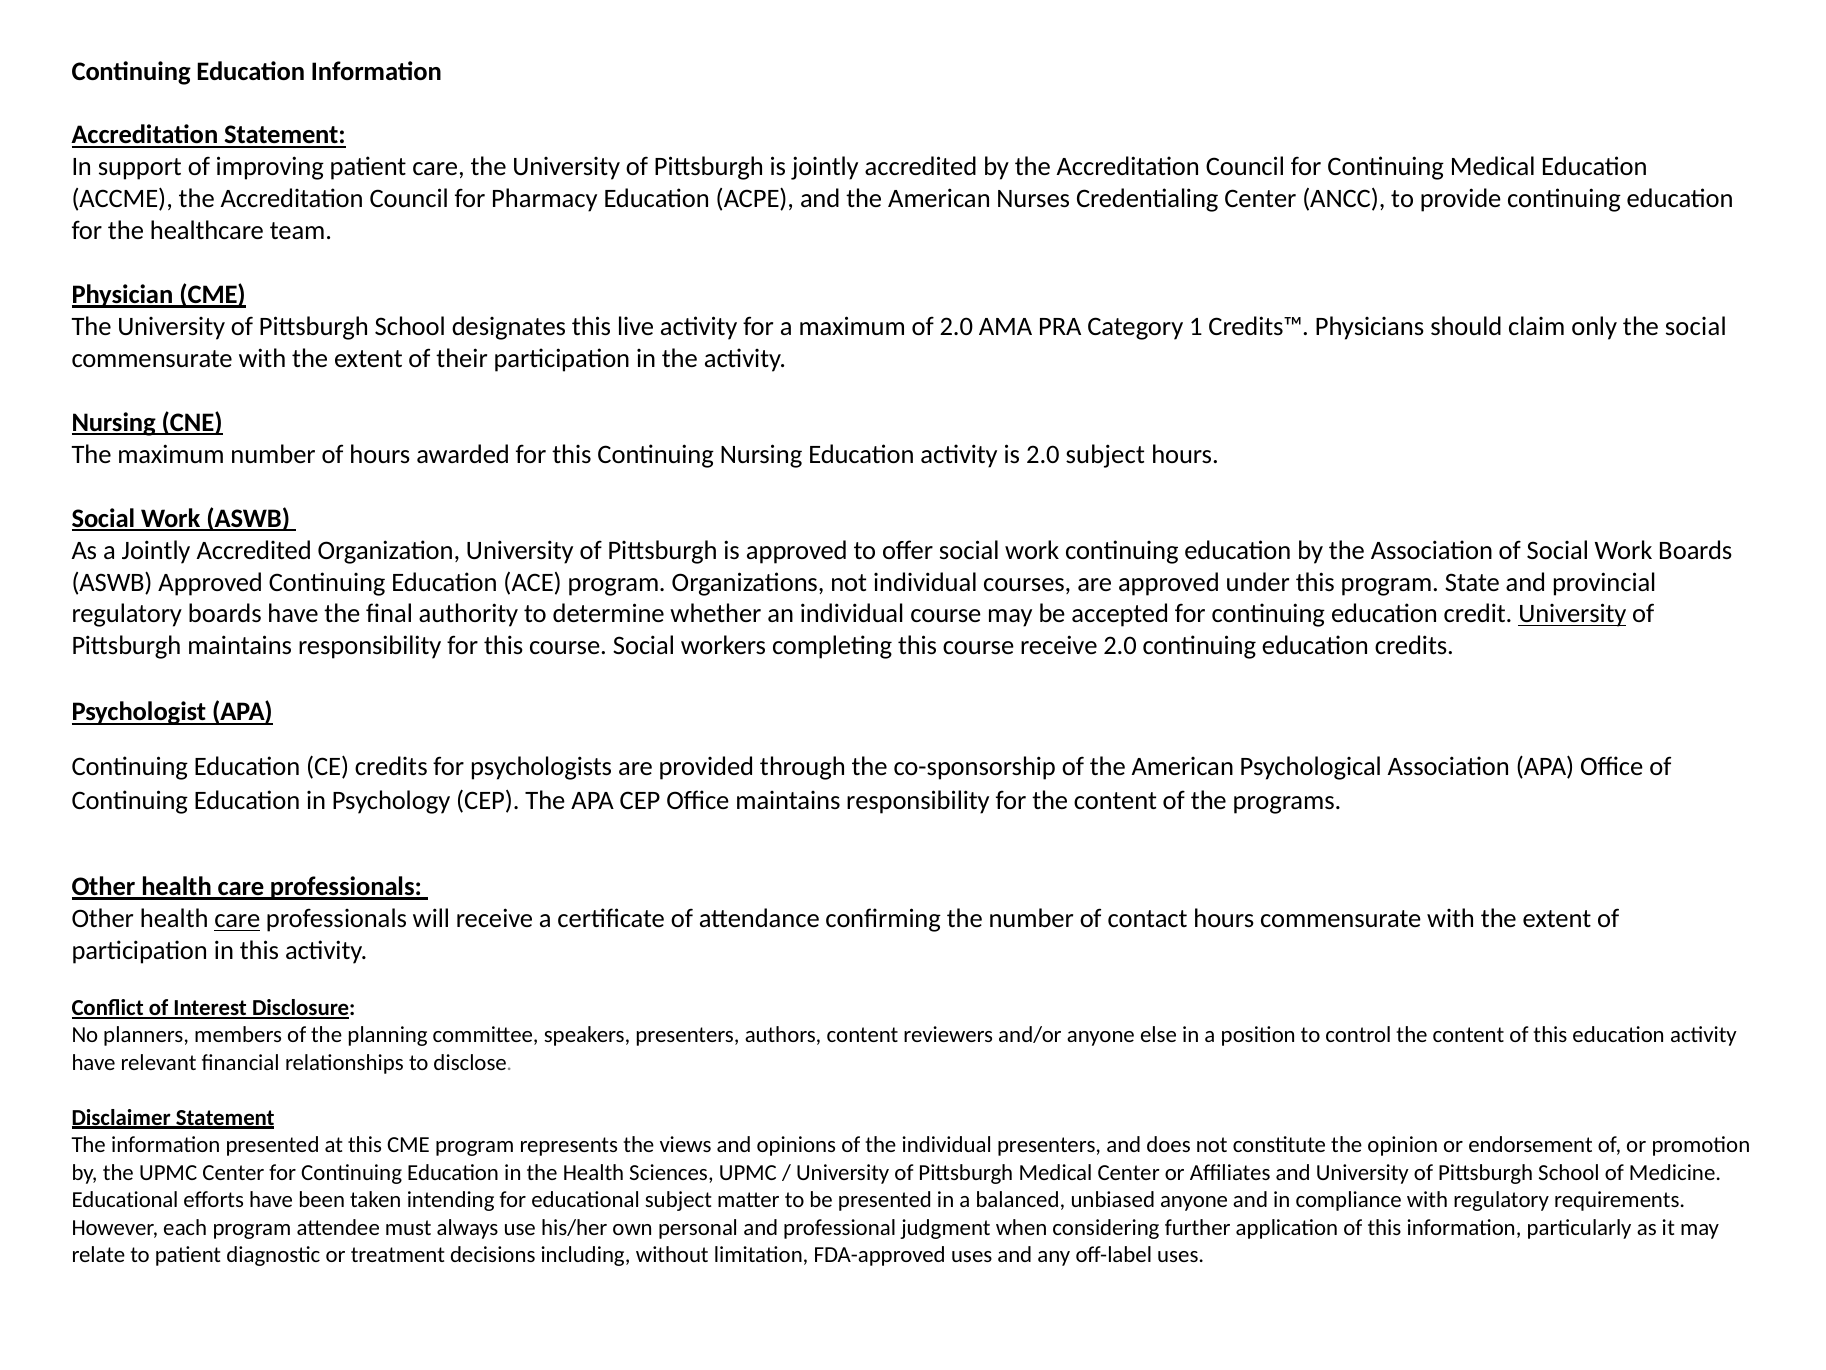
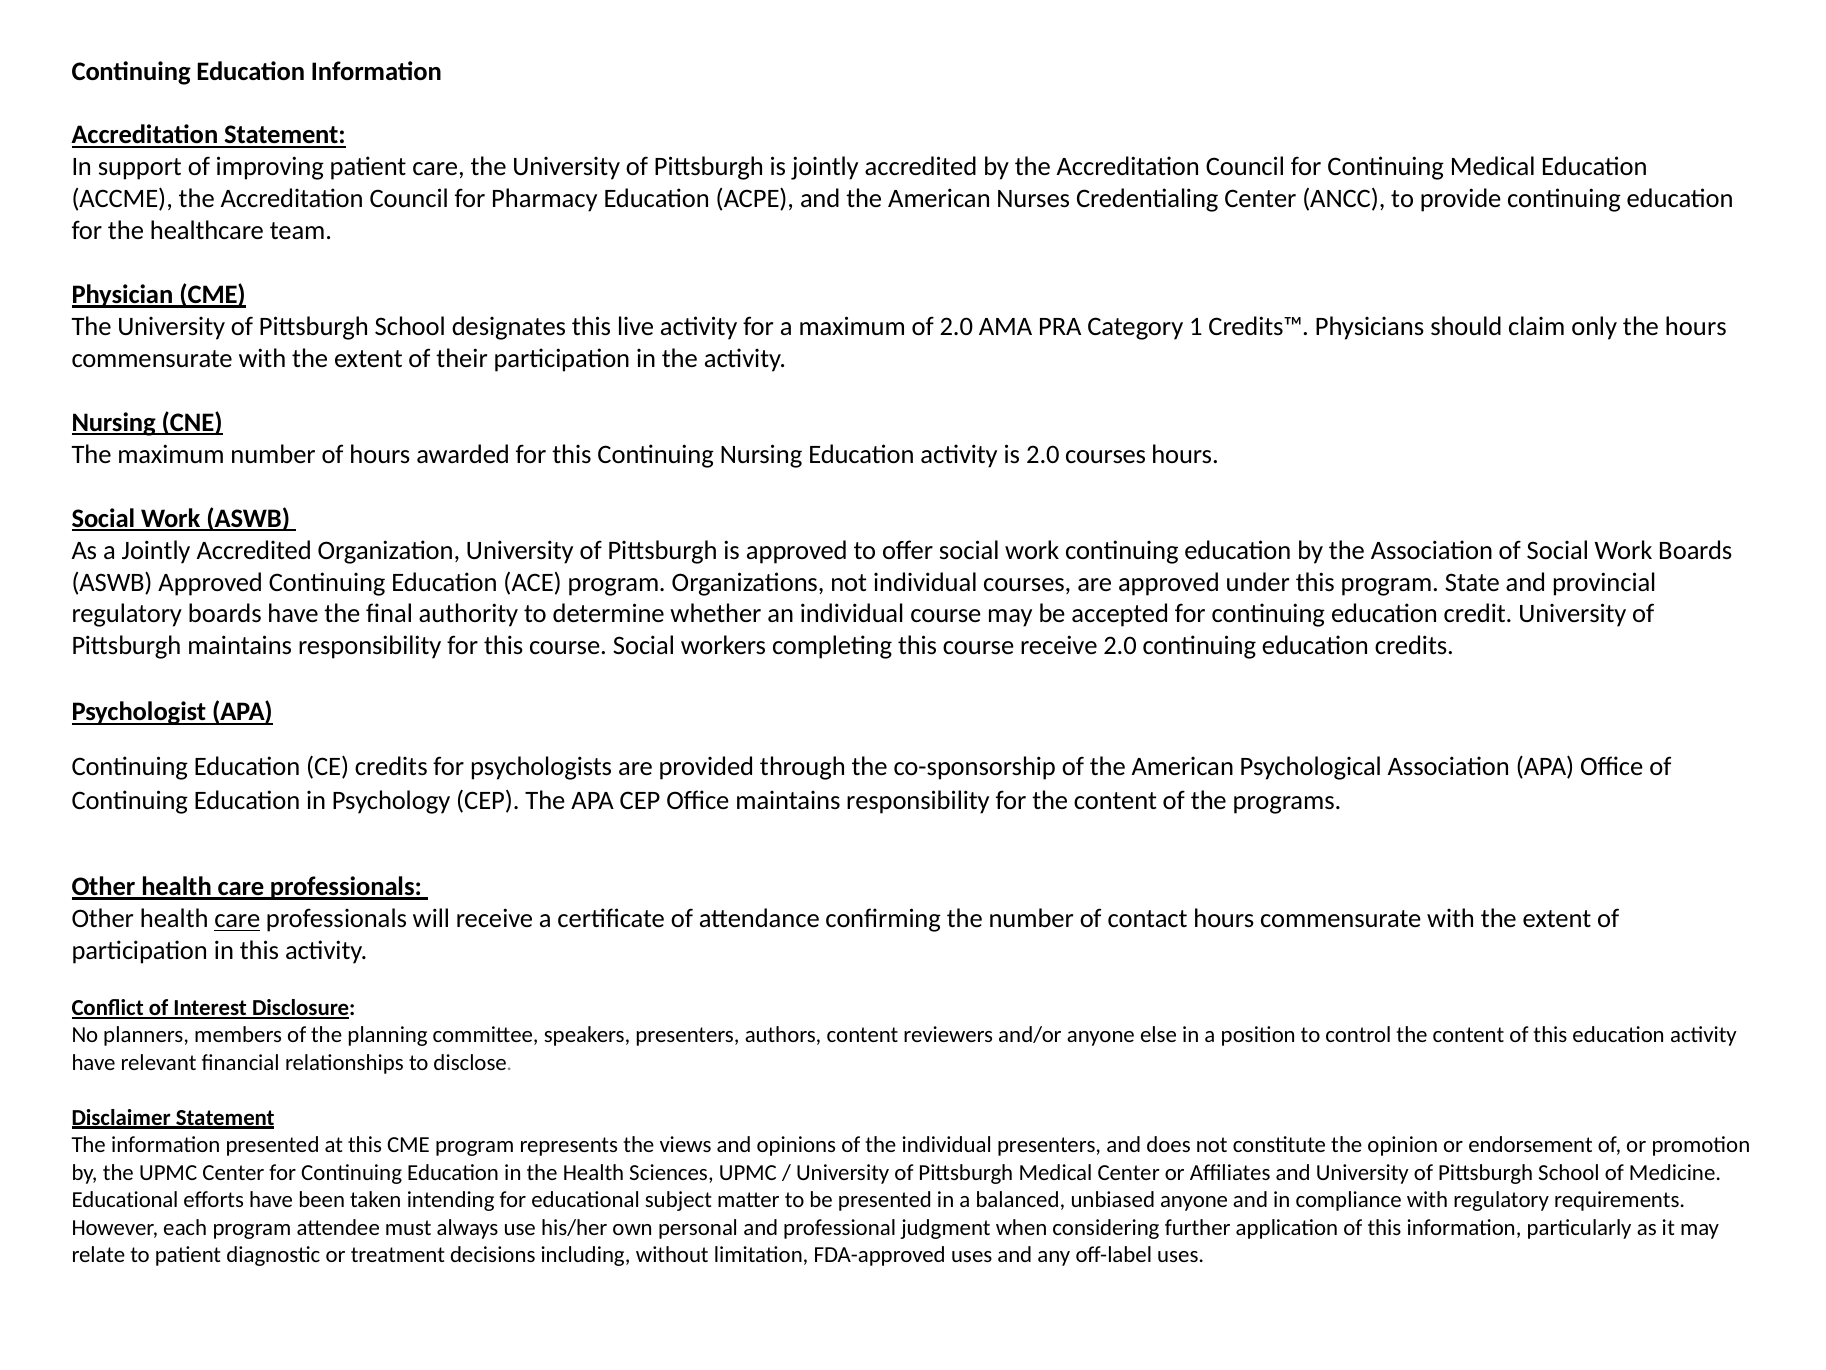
the social: social -> hours
2.0 subject: subject -> courses
University at (1572, 614) underline: present -> none
